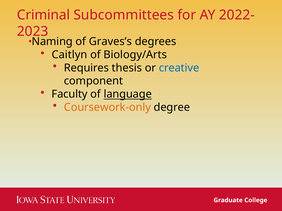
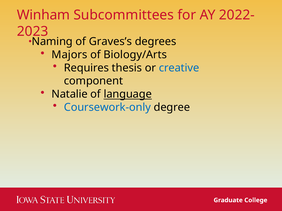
Criminal: Criminal -> Winham
Caitlyn: Caitlyn -> Majors
Faculty: Faculty -> Natalie
Coursework-only colour: orange -> blue
